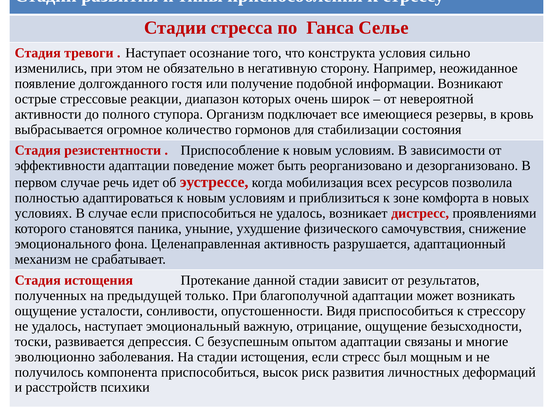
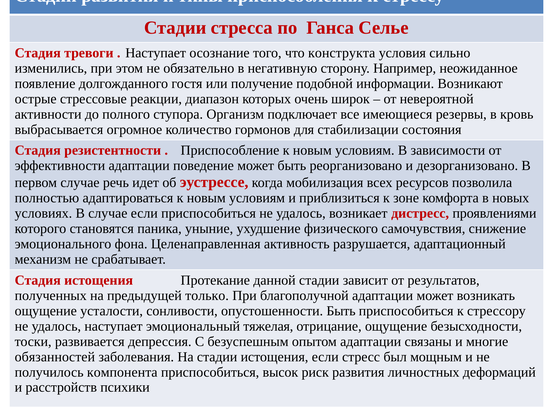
опустошенности Видя: Видя -> Быть
важную: важную -> тяжелая
эволюционно: эволюционно -> обязанностей
